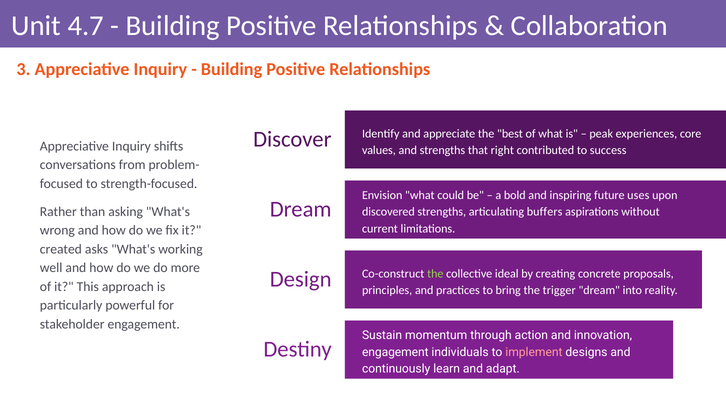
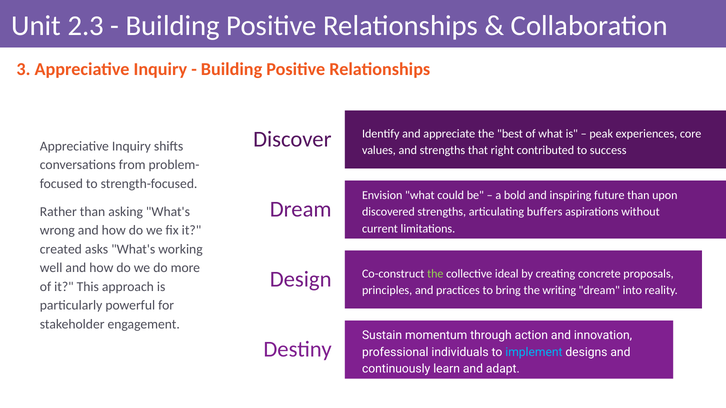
4.7: 4.7 -> 2.3
future uses: uses -> than
trigger: trigger -> writing
engagement at (395, 352): engagement -> professional
implement colour: pink -> light blue
